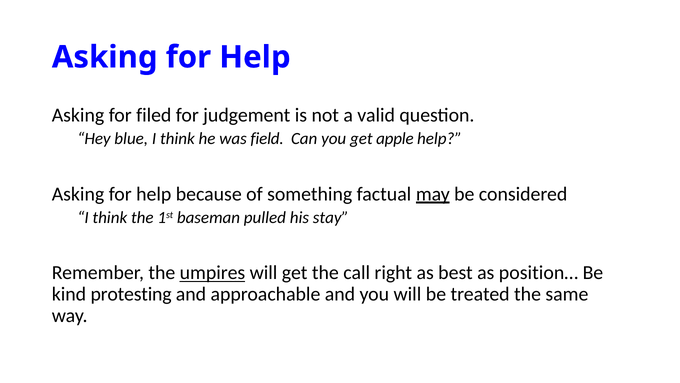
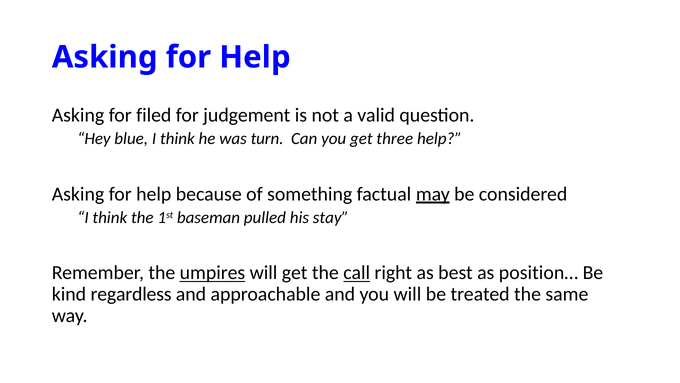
field: field -> turn
apple: apple -> three
call underline: none -> present
protesting: protesting -> regardless
